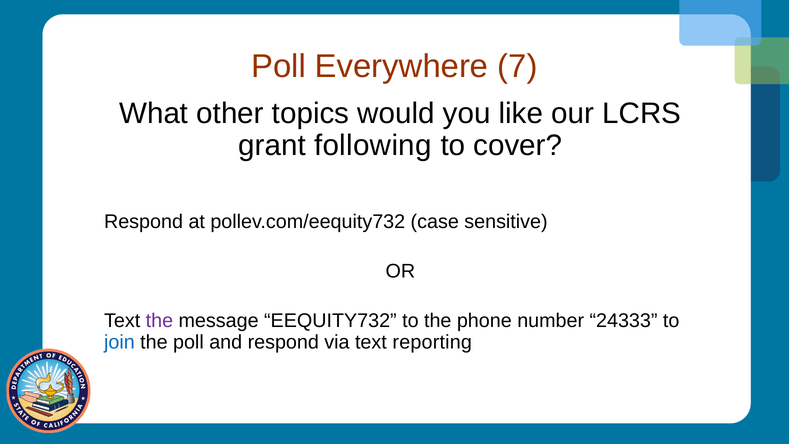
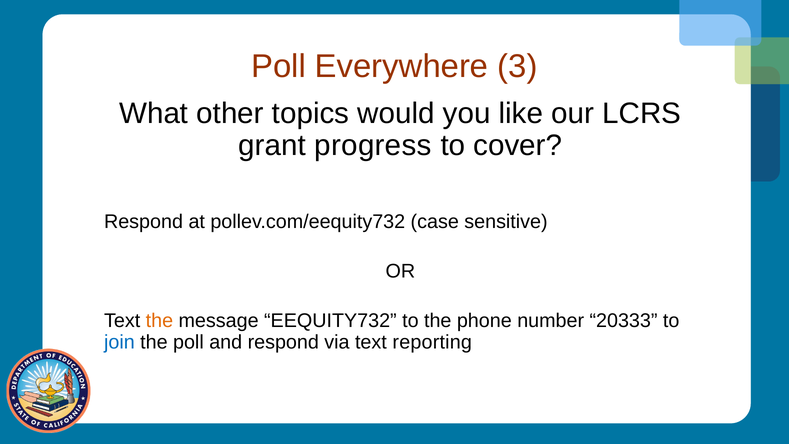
7: 7 -> 3
following: following -> progress
the at (159, 321) colour: purple -> orange
24333: 24333 -> 20333
